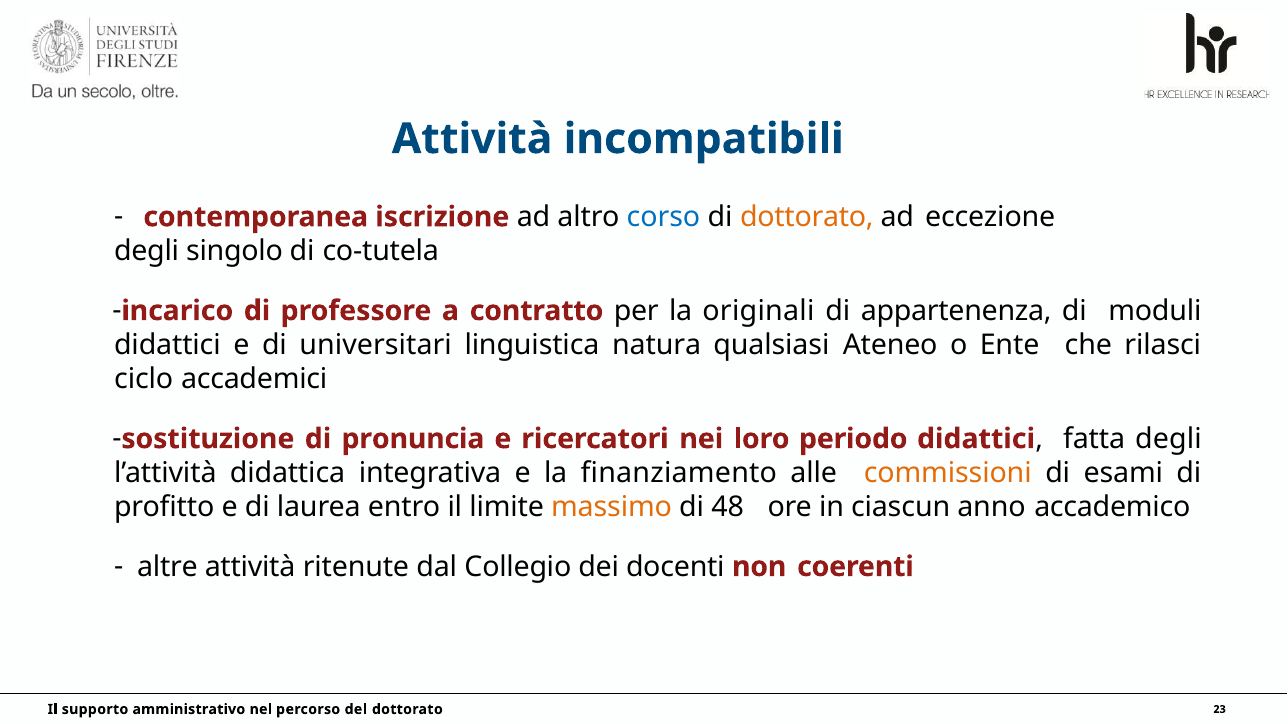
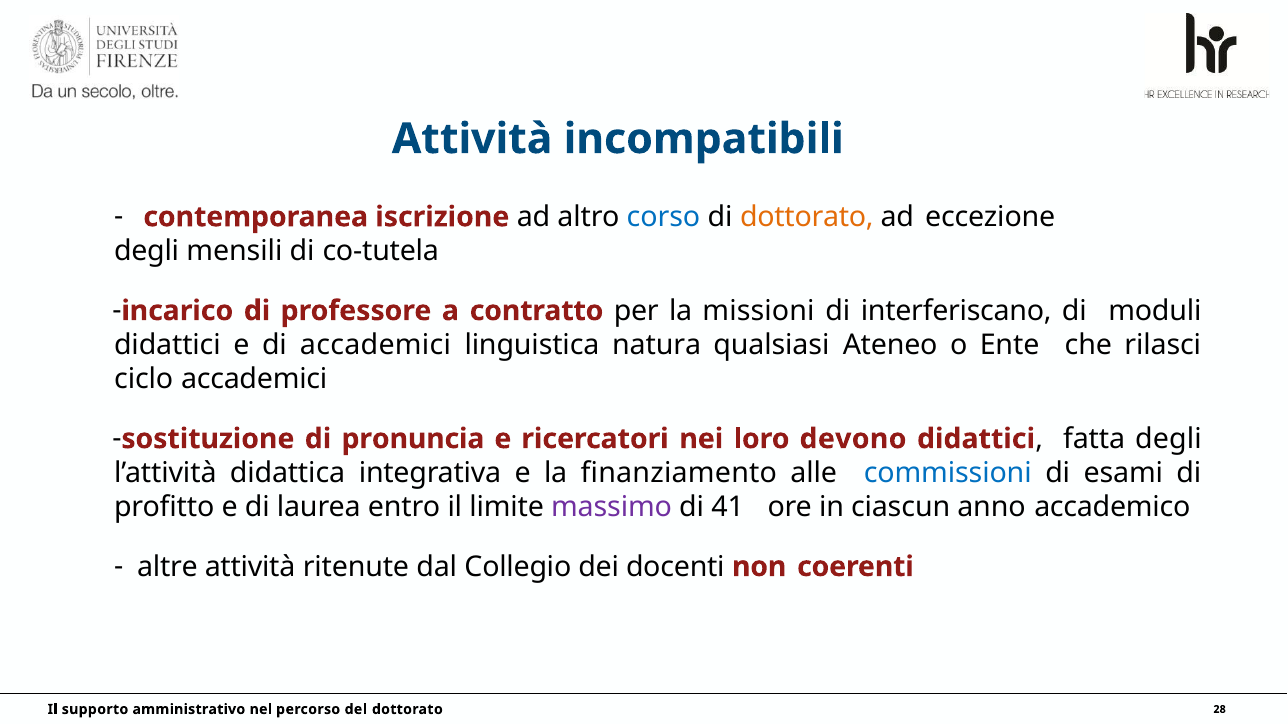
singolo: singolo -> mensili
originali: originali -> missioni
appartenenza: appartenenza -> interferiscano
di universitari: universitari -> accademici
periodo: periodo -> devono
commissioni colour: orange -> blue
massimo colour: orange -> purple
48: 48 -> 41
23: 23 -> 28
